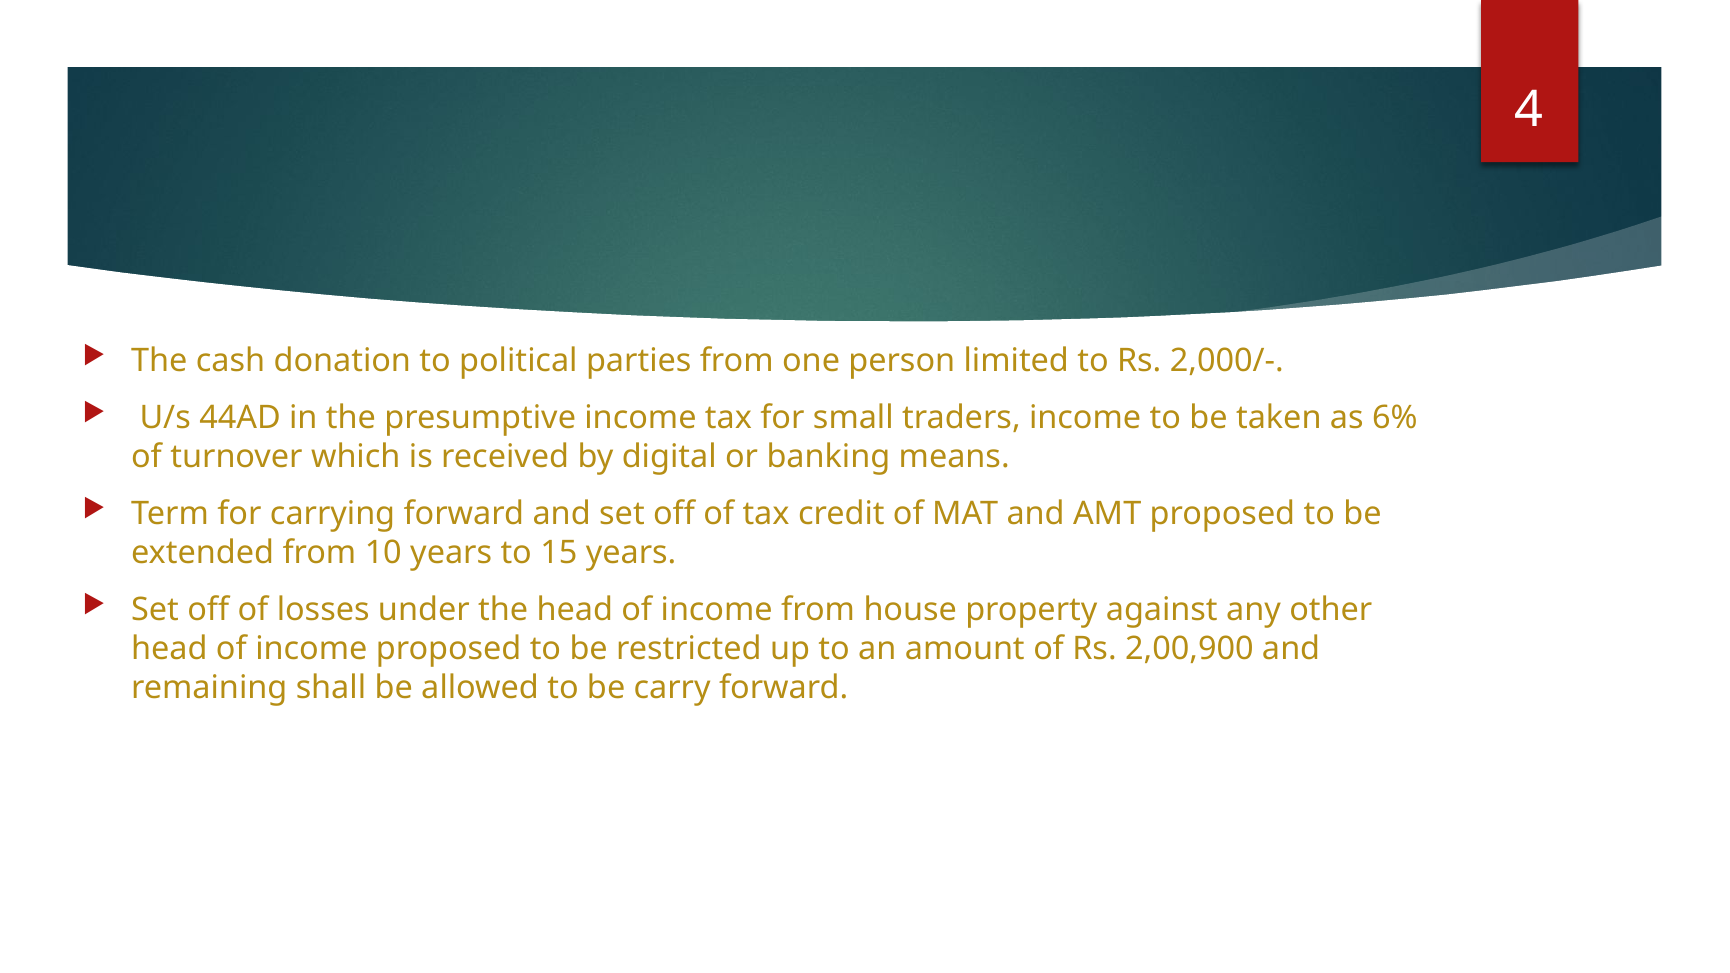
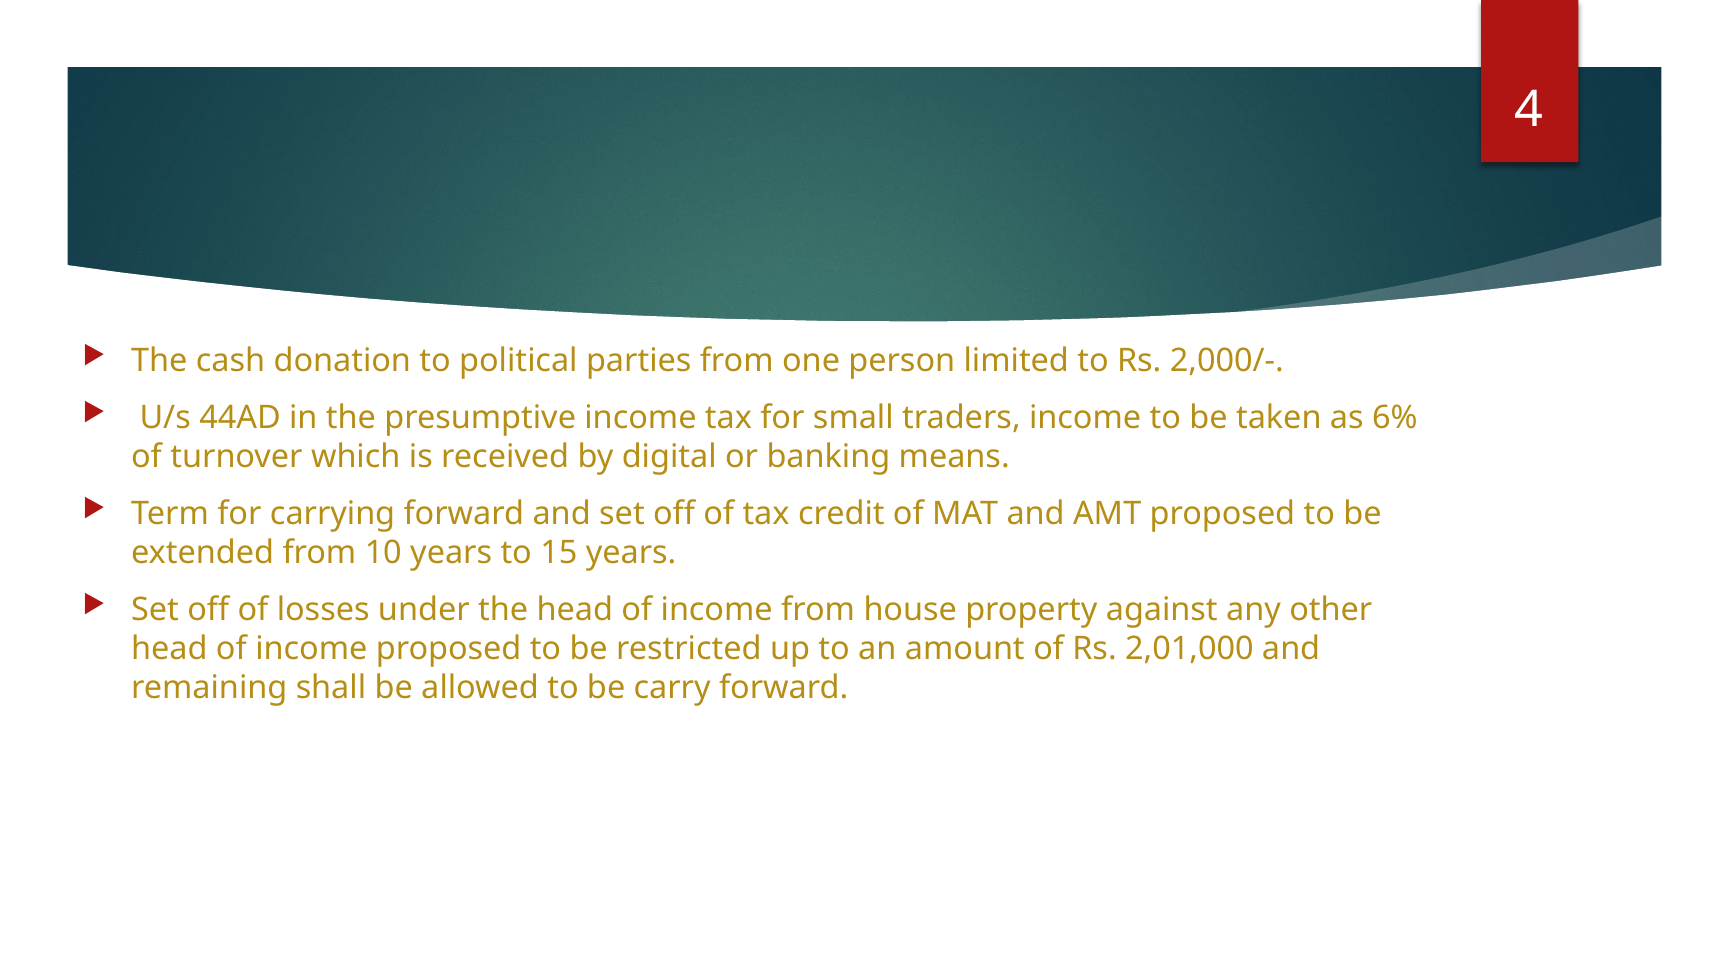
2,00,900: 2,00,900 -> 2,01,000
